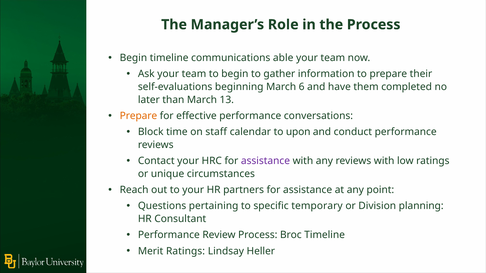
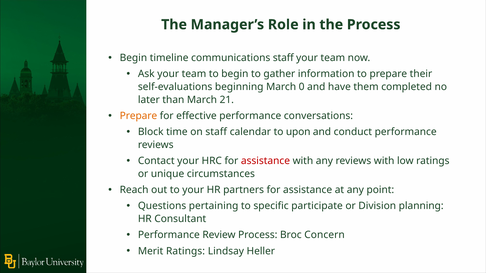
communications able: able -> staff
6: 6 -> 0
13: 13 -> 21
assistance at (265, 161) colour: purple -> red
temporary: temporary -> participate
Broc Timeline: Timeline -> Concern
